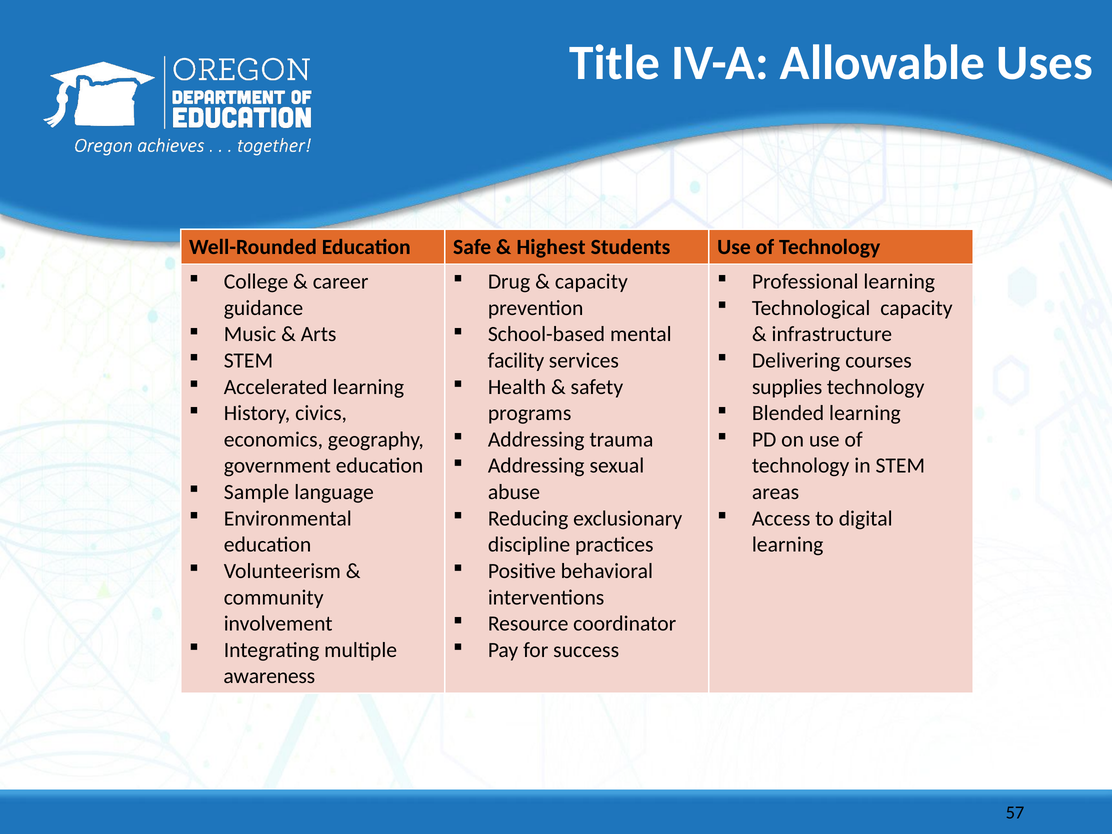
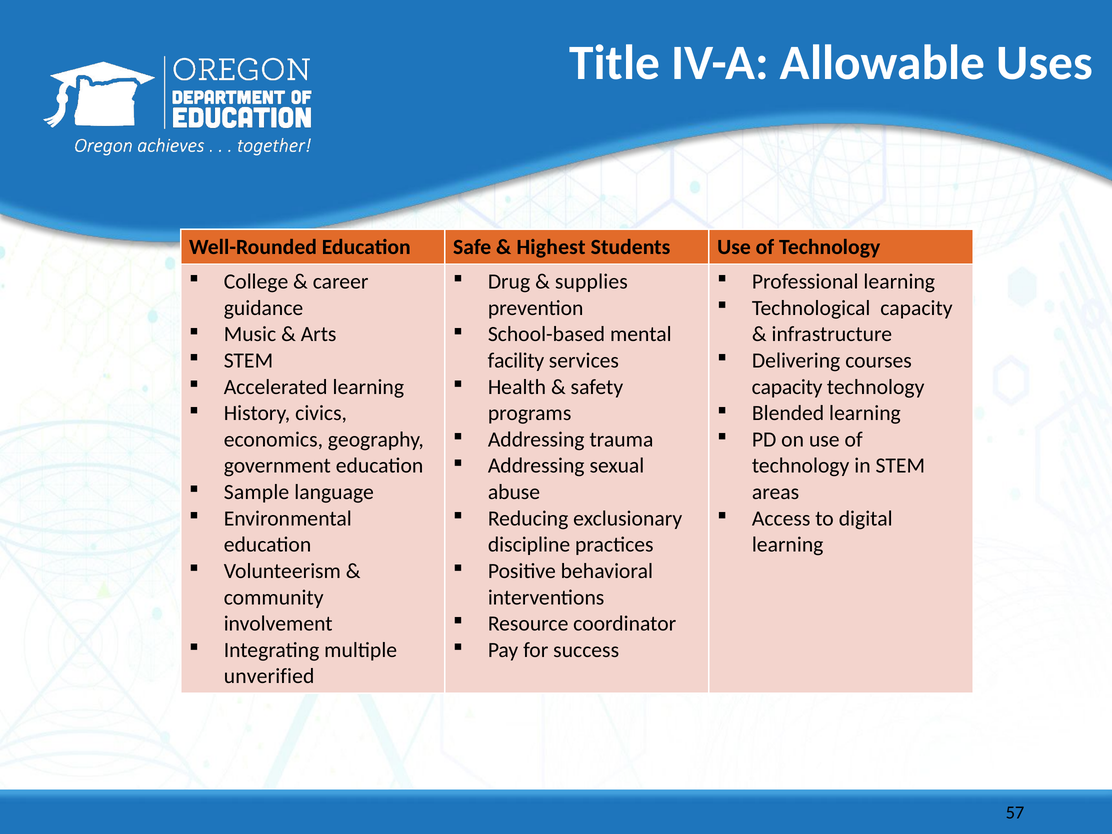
capacity at (591, 282): capacity -> supplies
supplies at (787, 387): supplies -> capacity
awareness: awareness -> unverified
